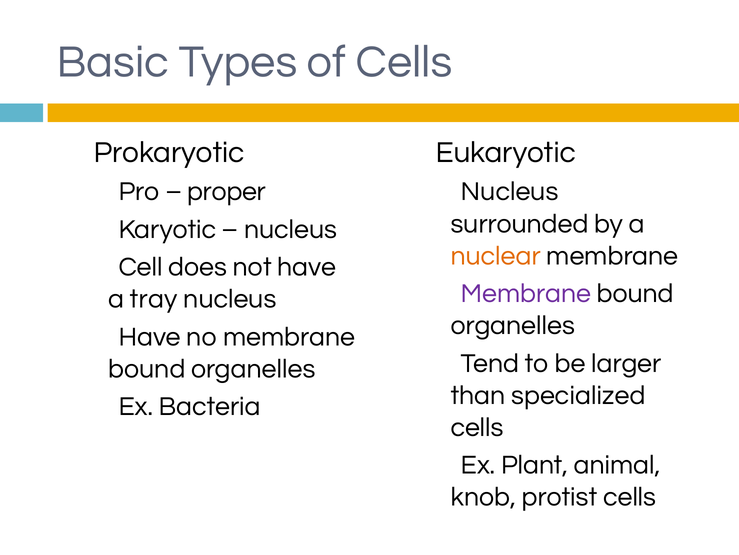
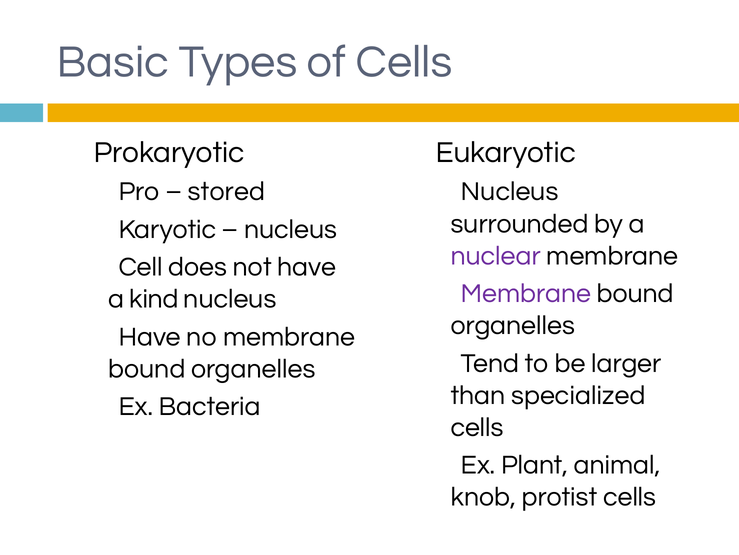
proper: proper -> stored
nuclear colour: orange -> purple
tray: tray -> kind
